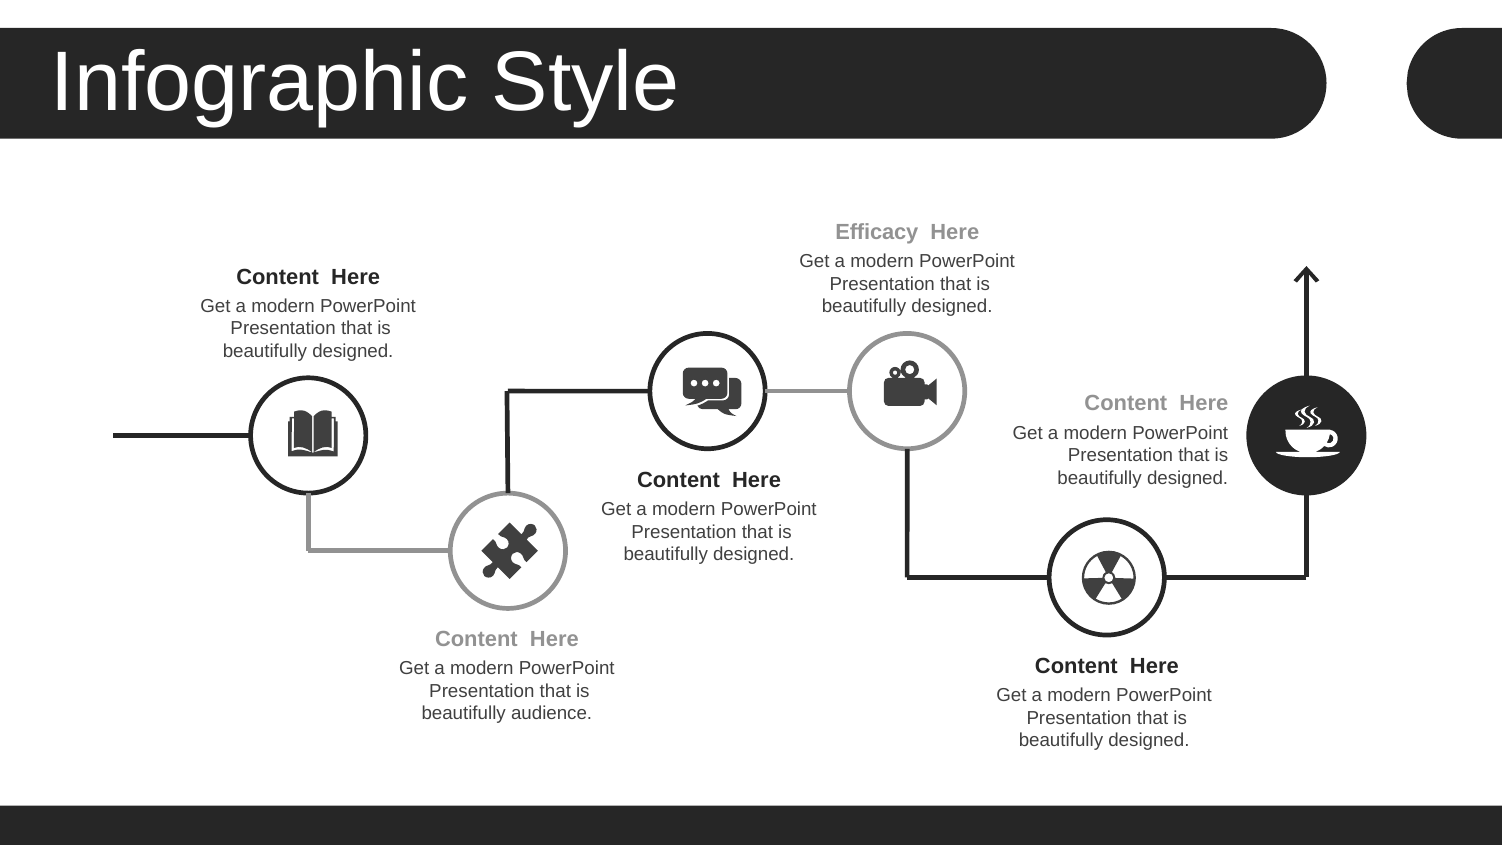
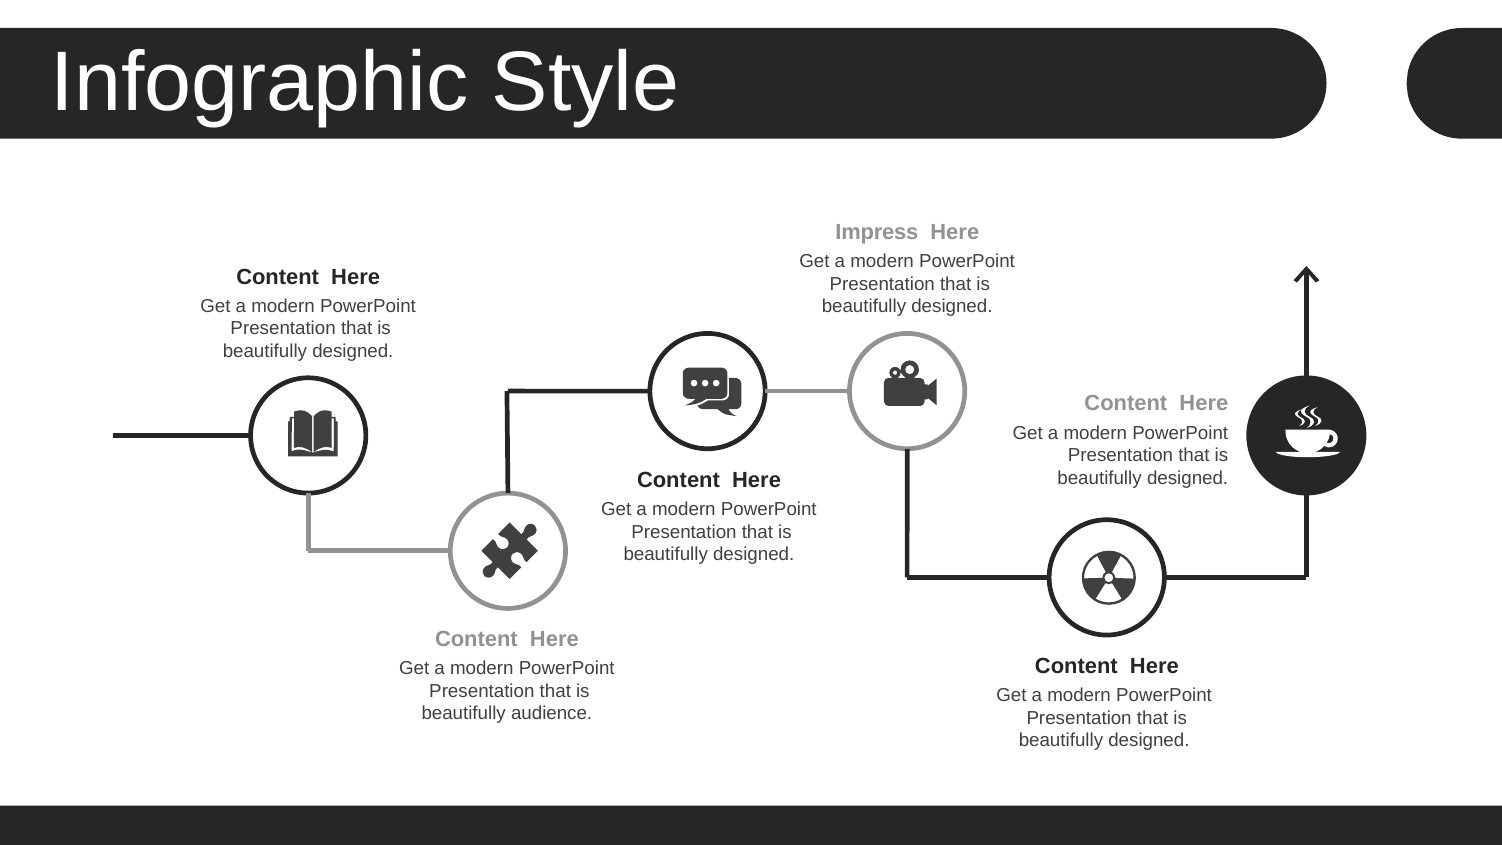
Efficacy: Efficacy -> Impress
